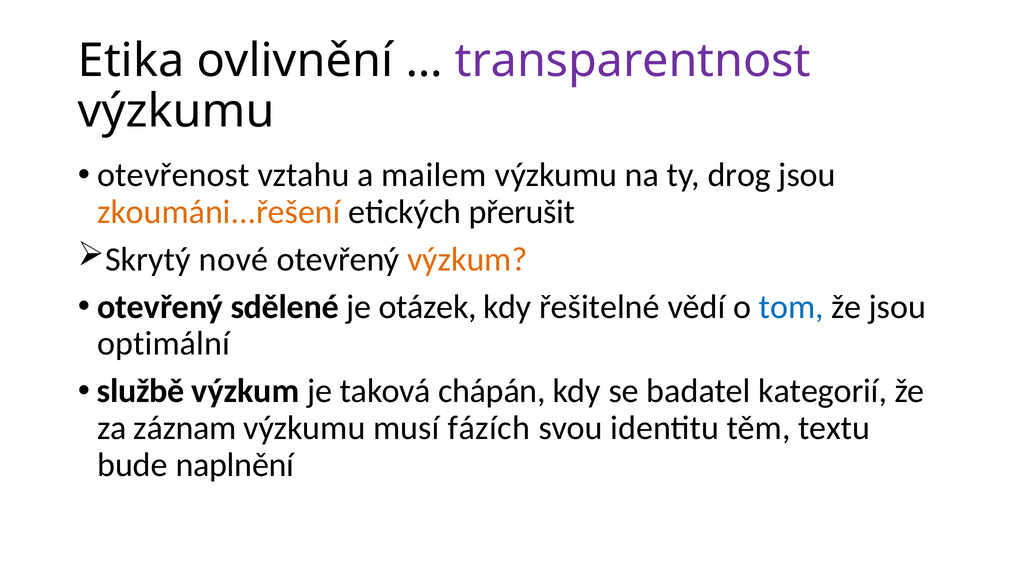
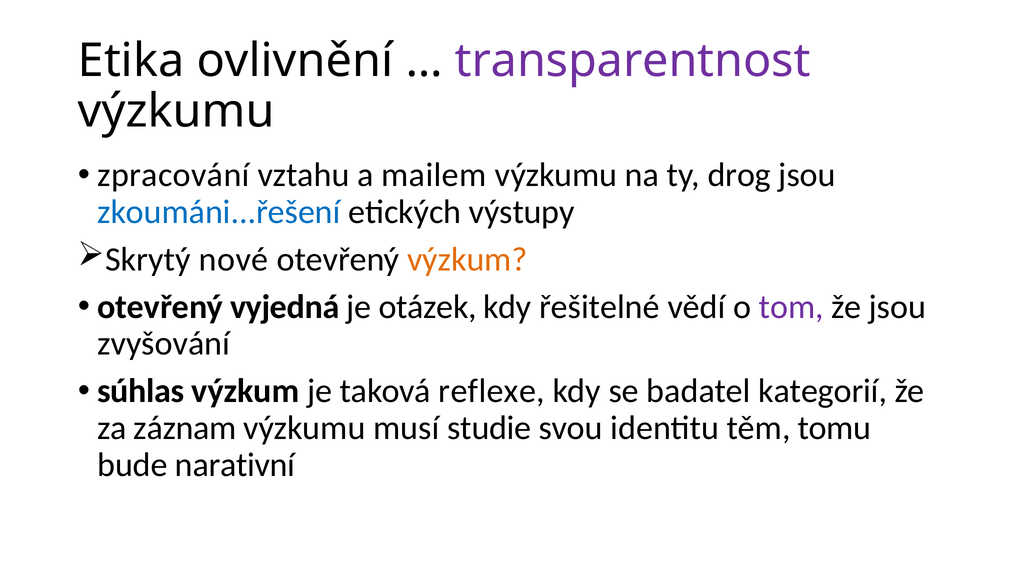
otevřenost: otevřenost -> zpracování
zkoumáni...řešení colour: orange -> blue
přerušit: přerušit -> výstupy
sdělené: sdělené -> vyjedná
tom colour: blue -> purple
optimální: optimální -> zvyšování
službě: službě -> súhlas
chápán: chápán -> reflexe
fázích: fázích -> studie
textu: textu -> tomu
naplnění: naplnění -> narativní
